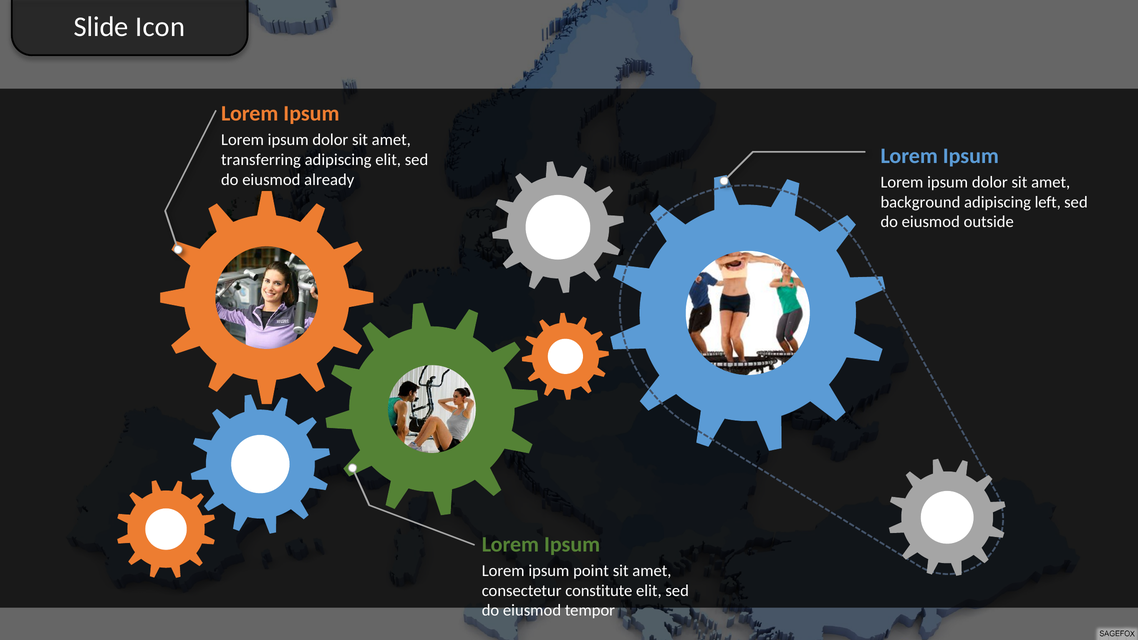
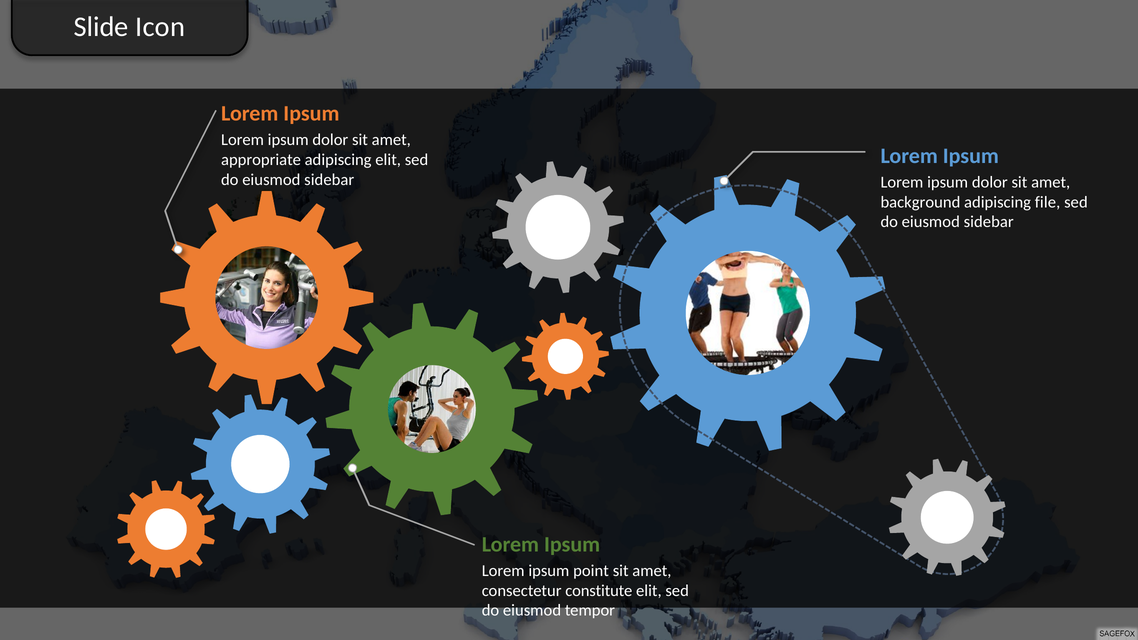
transferring: transferring -> appropriate
already at (329, 180): already -> sidebar
left: left -> file
outside at (989, 222): outside -> sidebar
